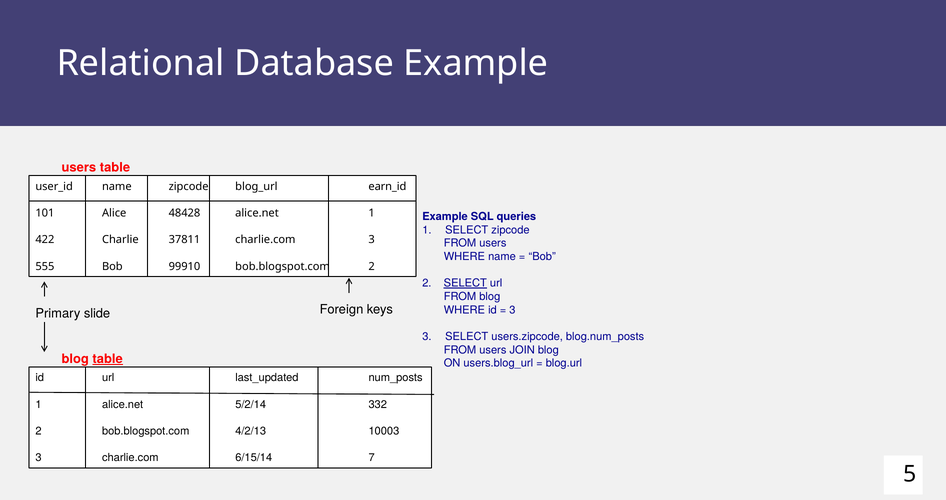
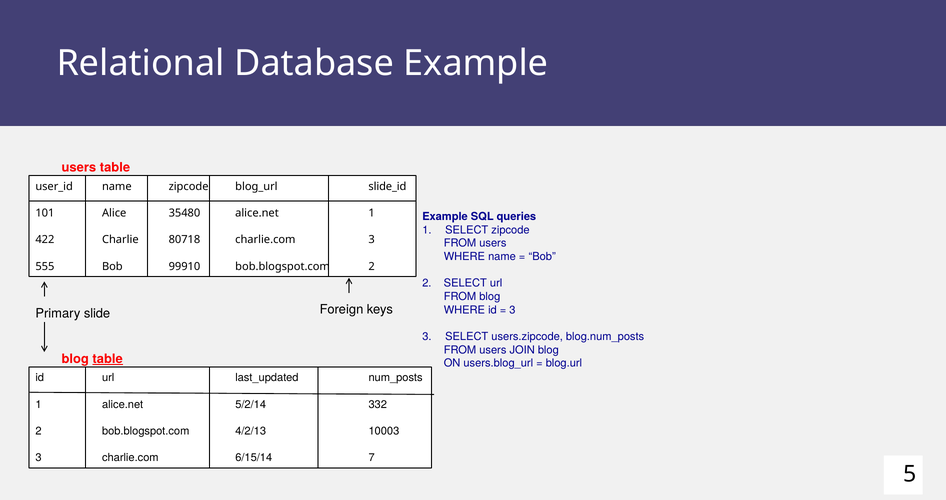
earn_id: earn_id -> slide_id
48428: 48428 -> 35480
37811: 37811 -> 80718
SELECT at (465, 283) underline: present -> none
